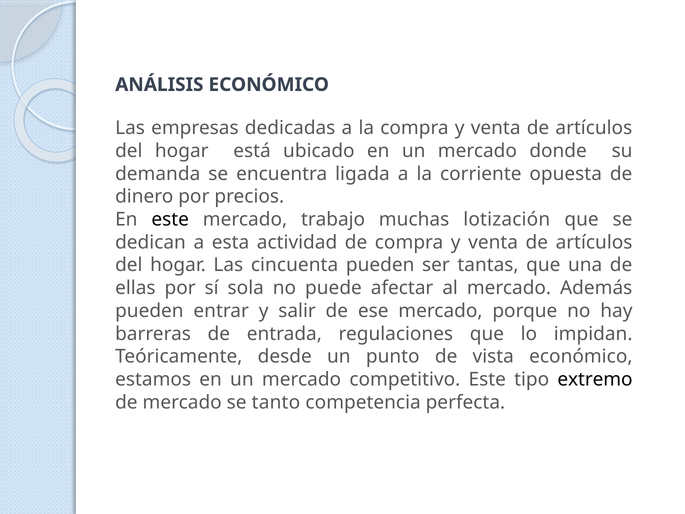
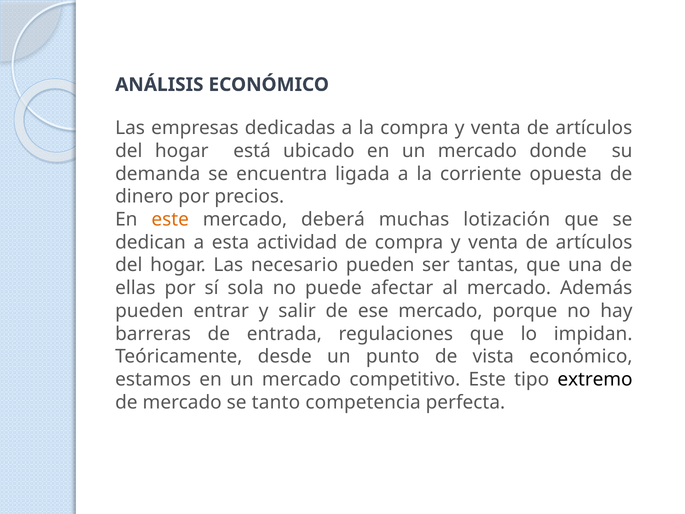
este at (170, 219) colour: black -> orange
trabajo: trabajo -> deberá
cincuenta: cincuenta -> necesario
